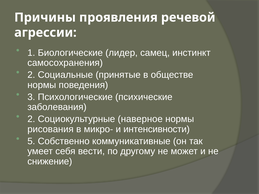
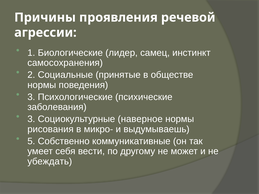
2 at (31, 119): 2 -> 3
интенсивности: интенсивности -> выдумываешь
снижение: снижение -> убеждать
